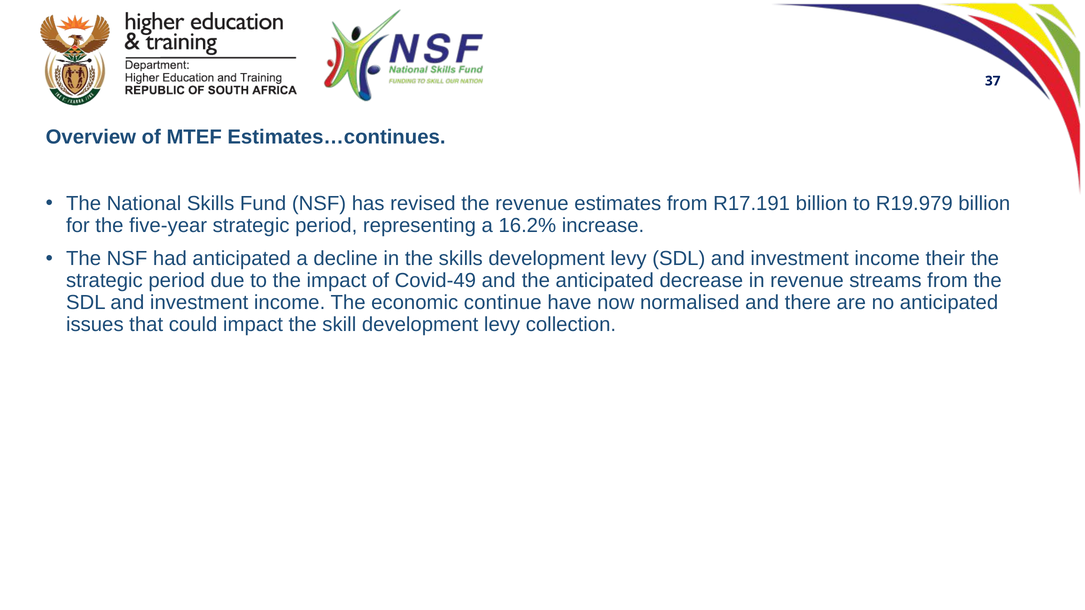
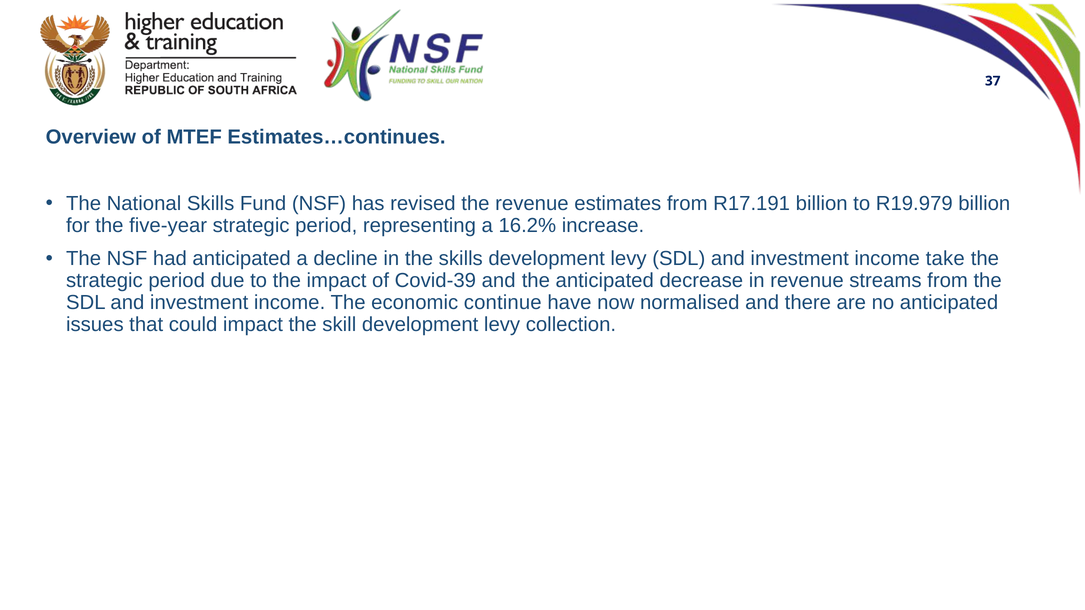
their: their -> take
Covid-49: Covid-49 -> Covid-39
